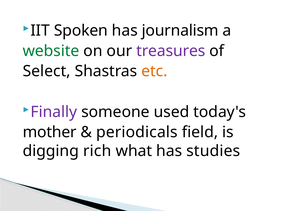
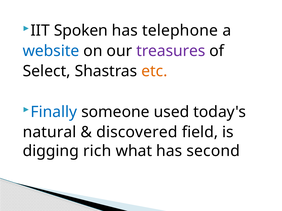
journalism: journalism -> telephone
website colour: green -> blue
Finally colour: purple -> blue
mother: mother -> natural
periodicals: periodicals -> discovered
studies: studies -> second
